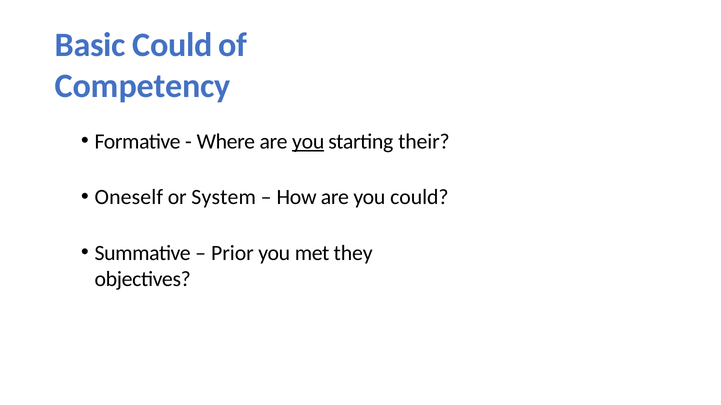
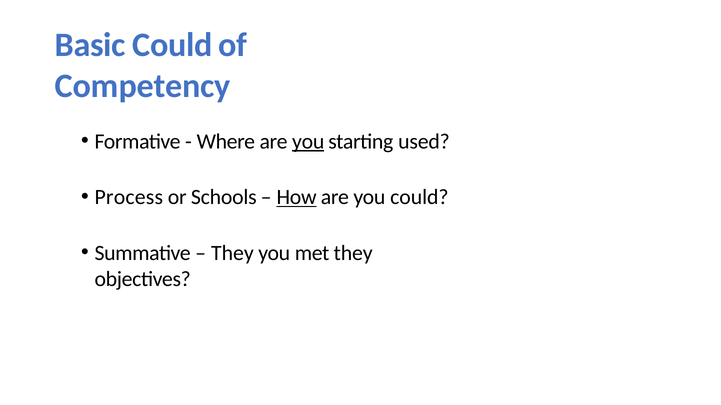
their: their -> used
Oneself: Oneself -> Process
System: System -> Schools
How underline: none -> present
Prior at (232, 253): Prior -> They
